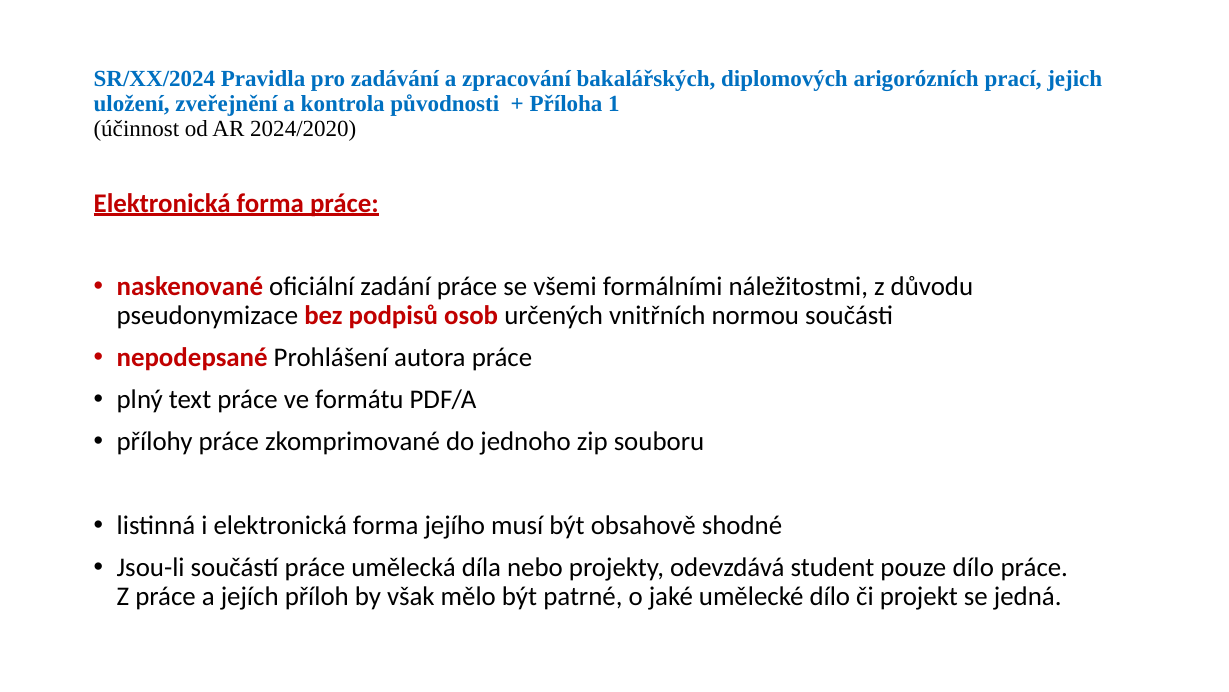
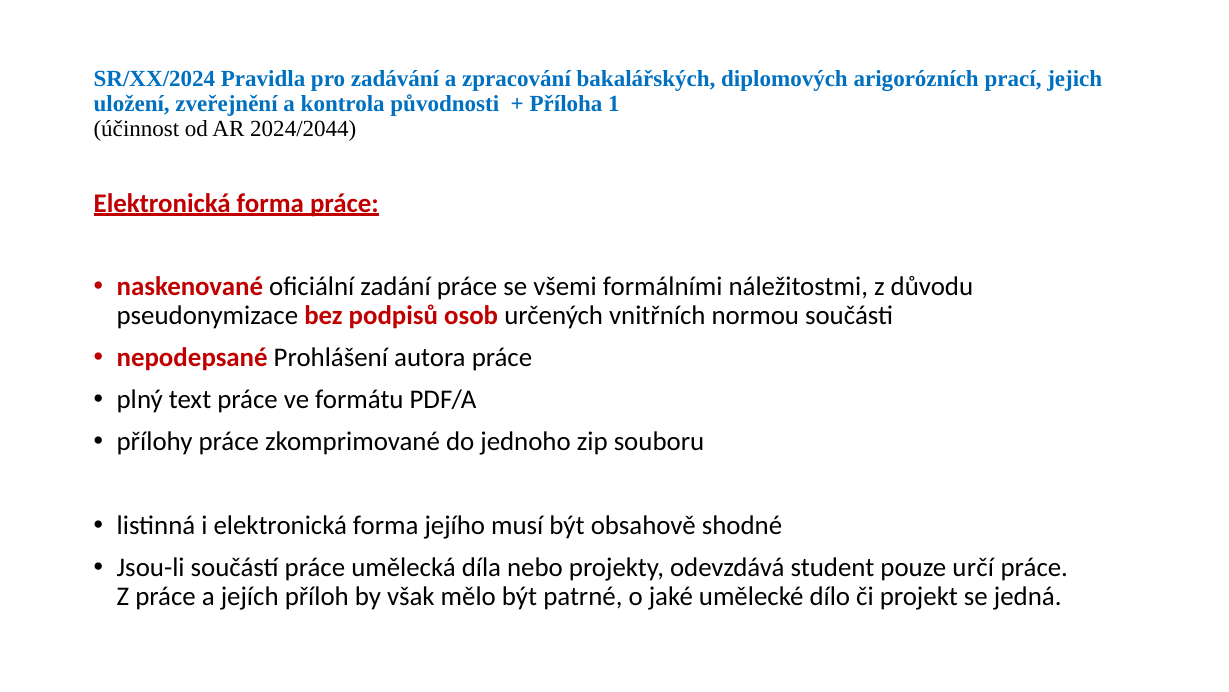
2024/2020: 2024/2020 -> 2024/2044
pouze dílo: dílo -> určí
